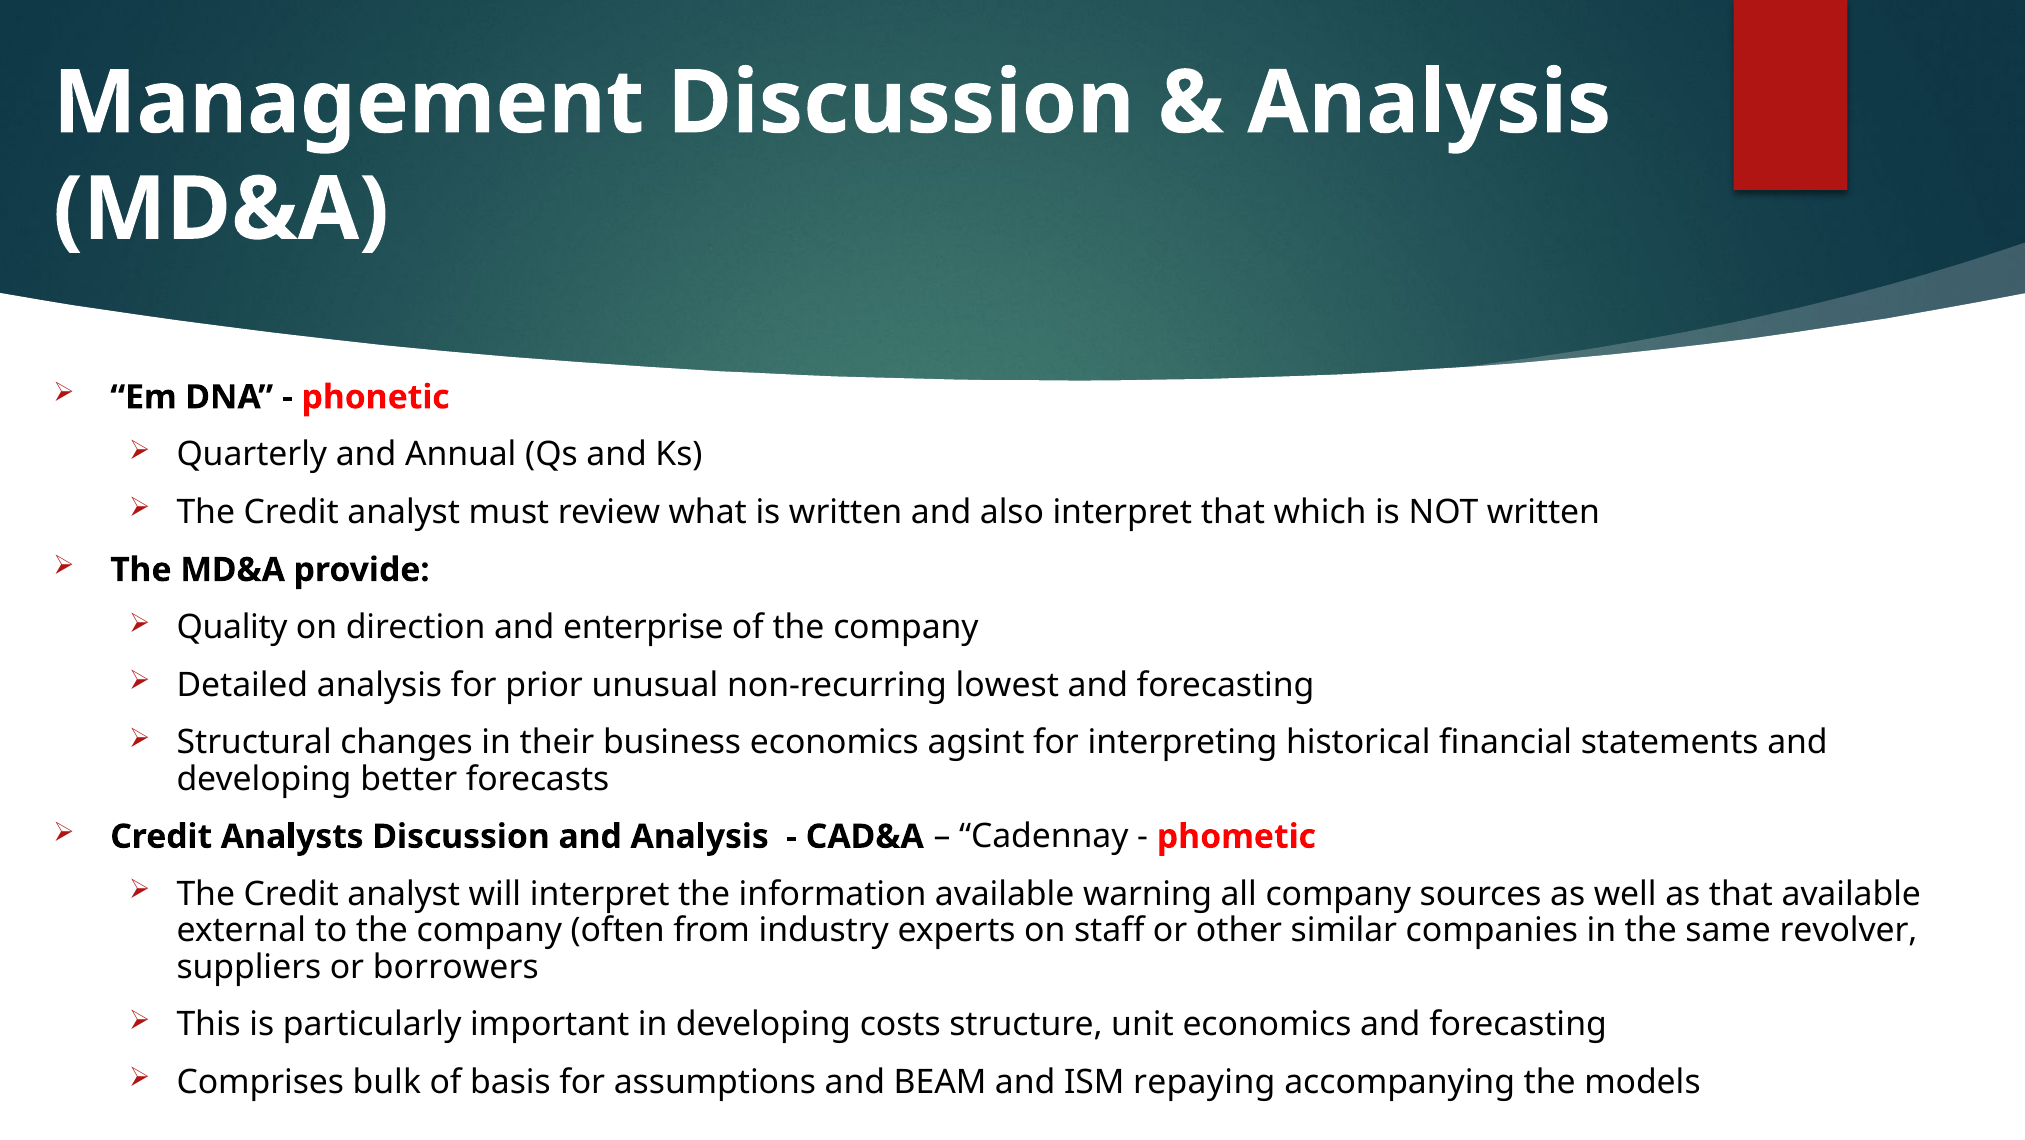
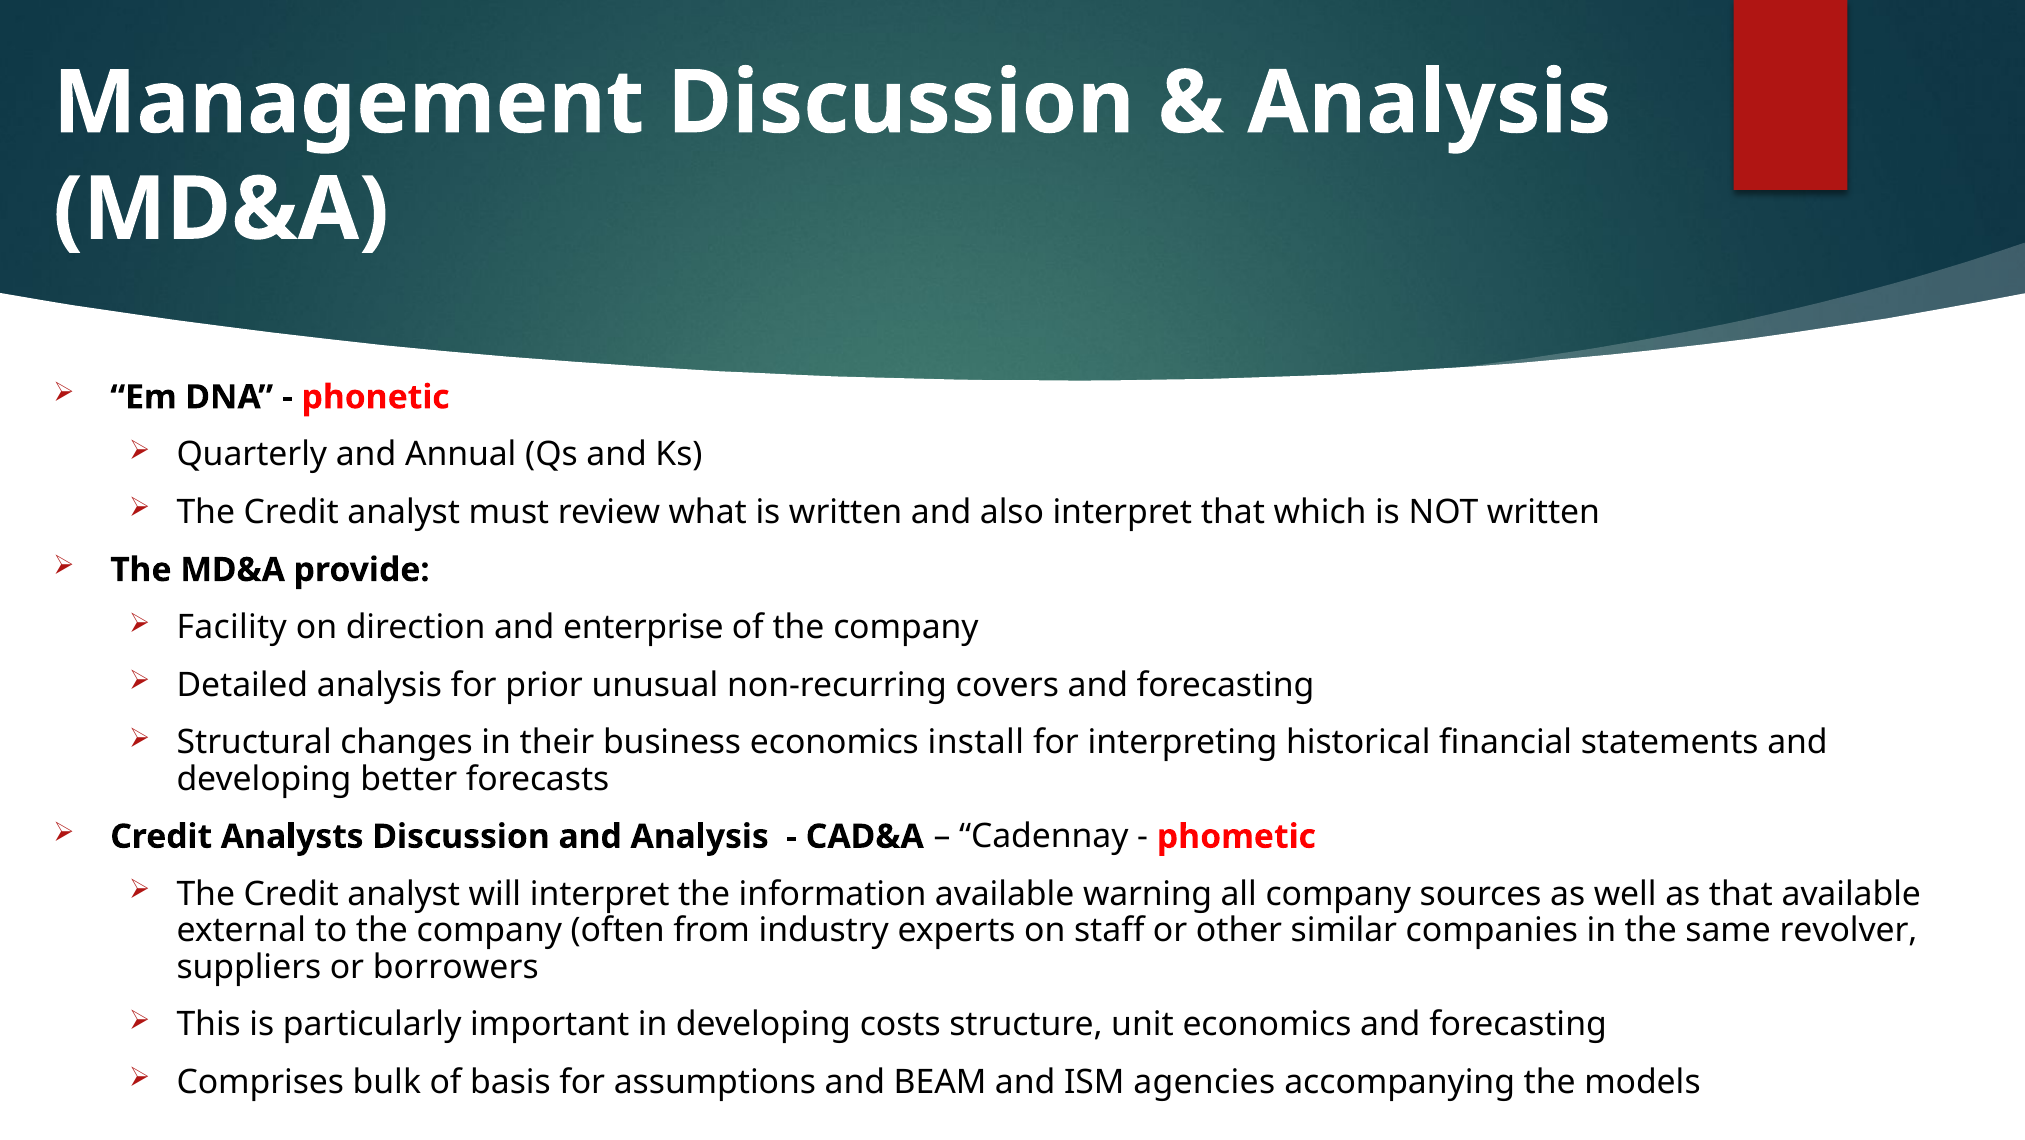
Quality: Quality -> Facility
lowest: lowest -> covers
agsint: agsint -> install
repaying: repaying -> agencies
